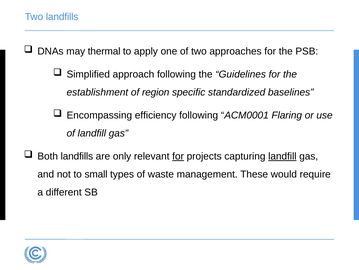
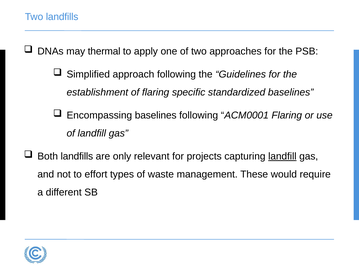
of region: region -> flaring
Encompassing efficiency: efficiency -> baselines
for at (178, 156) underline: present -> none
small: small -> effort
